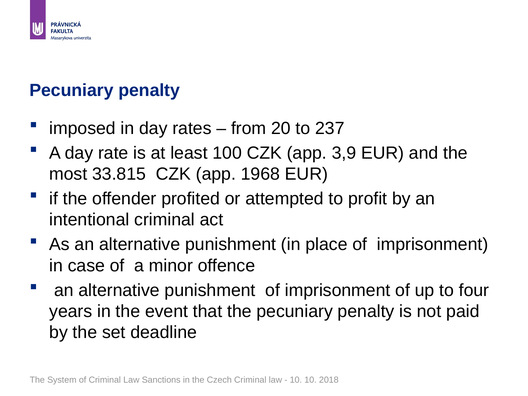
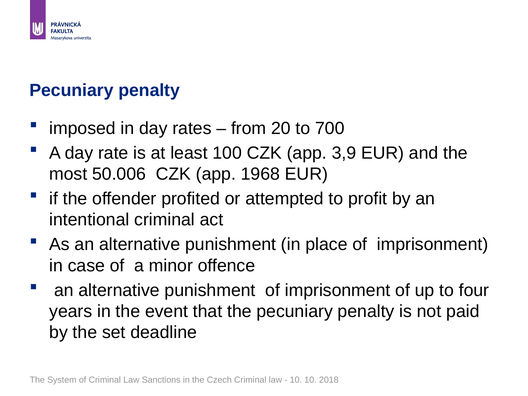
237: 237 -> 700
33.815: 33.815 -> 50.006
